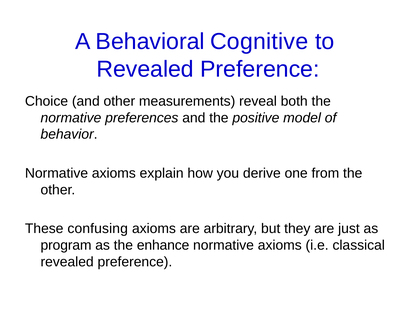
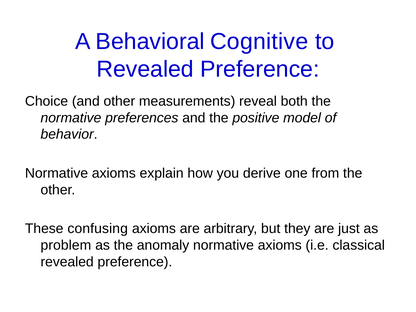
program: program -> problem
enhance: enhance -> anomaly
